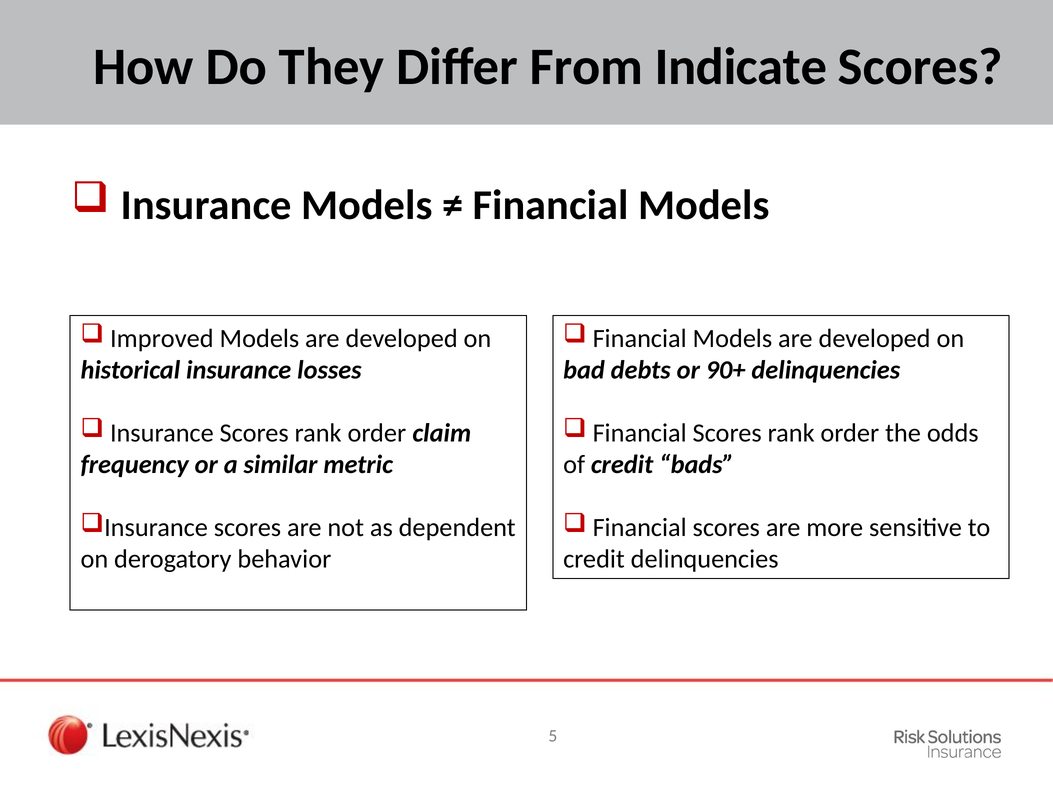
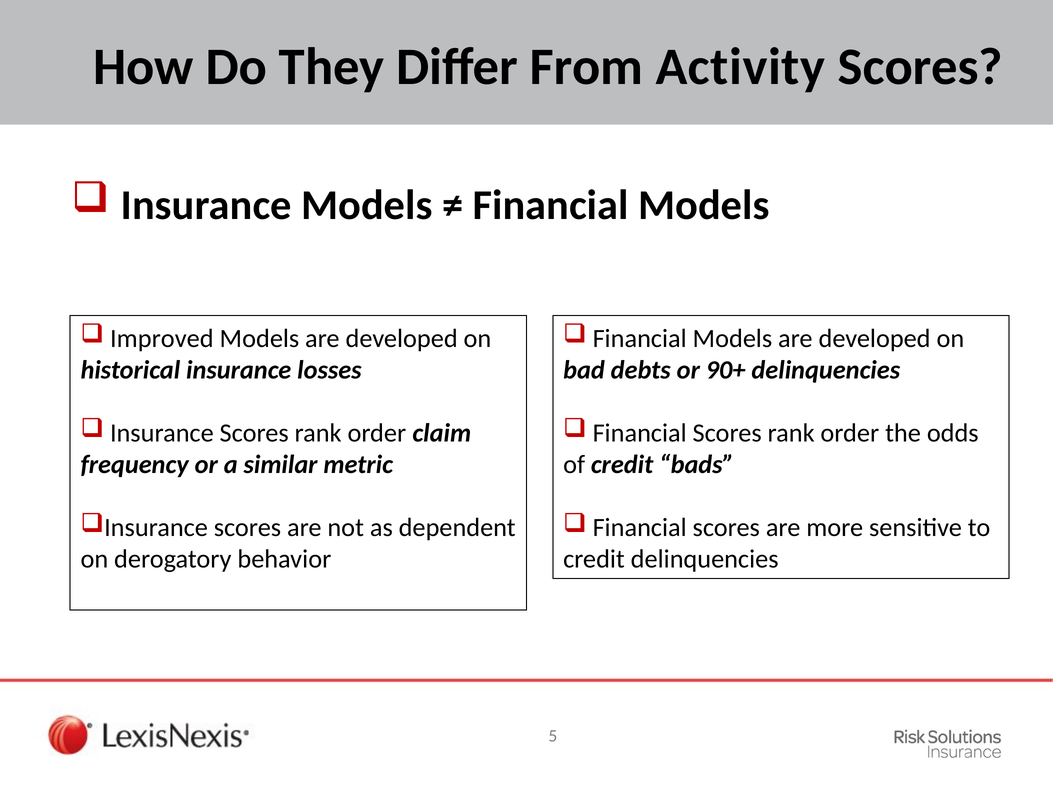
Indicate: Indicate -> Activity
